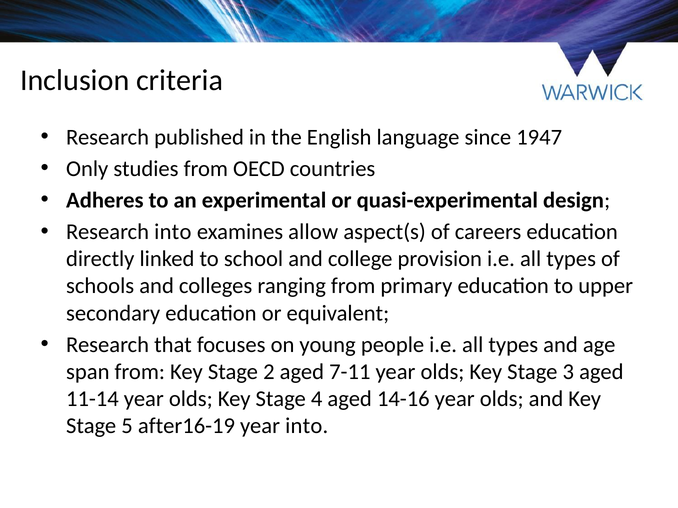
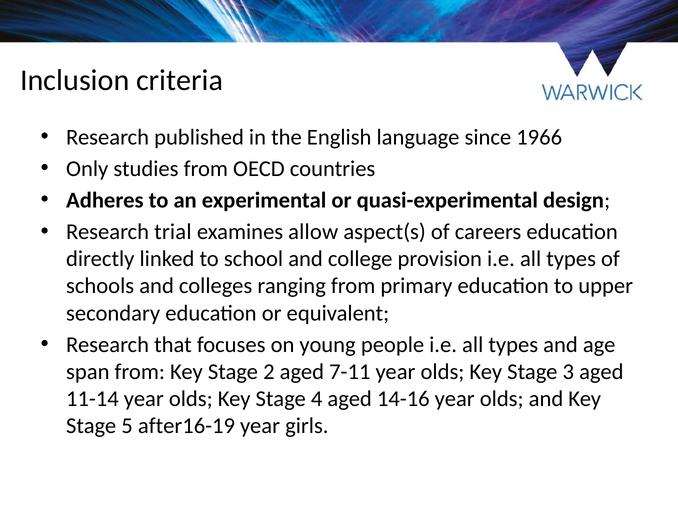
1947: 1947 -> 1966
Research into: into -> trial
year into: into -> girls
